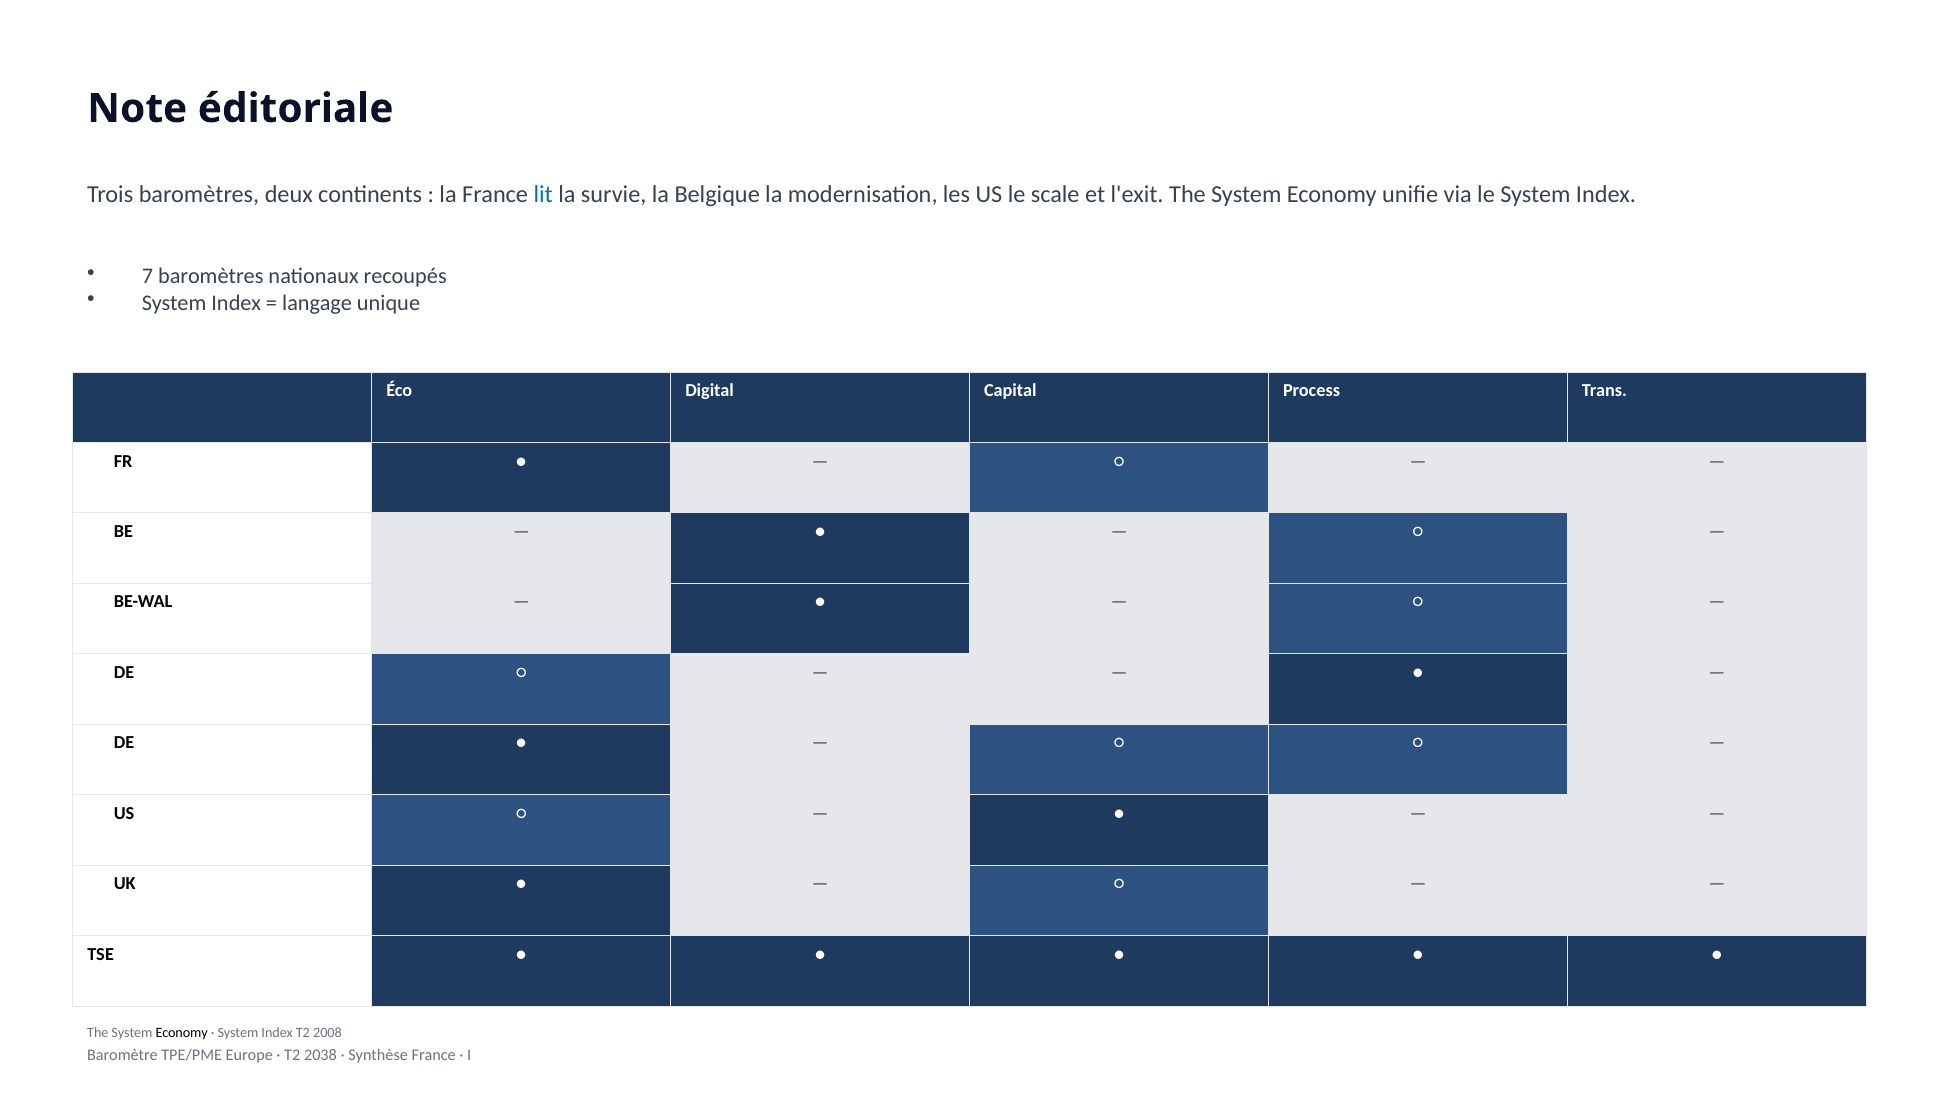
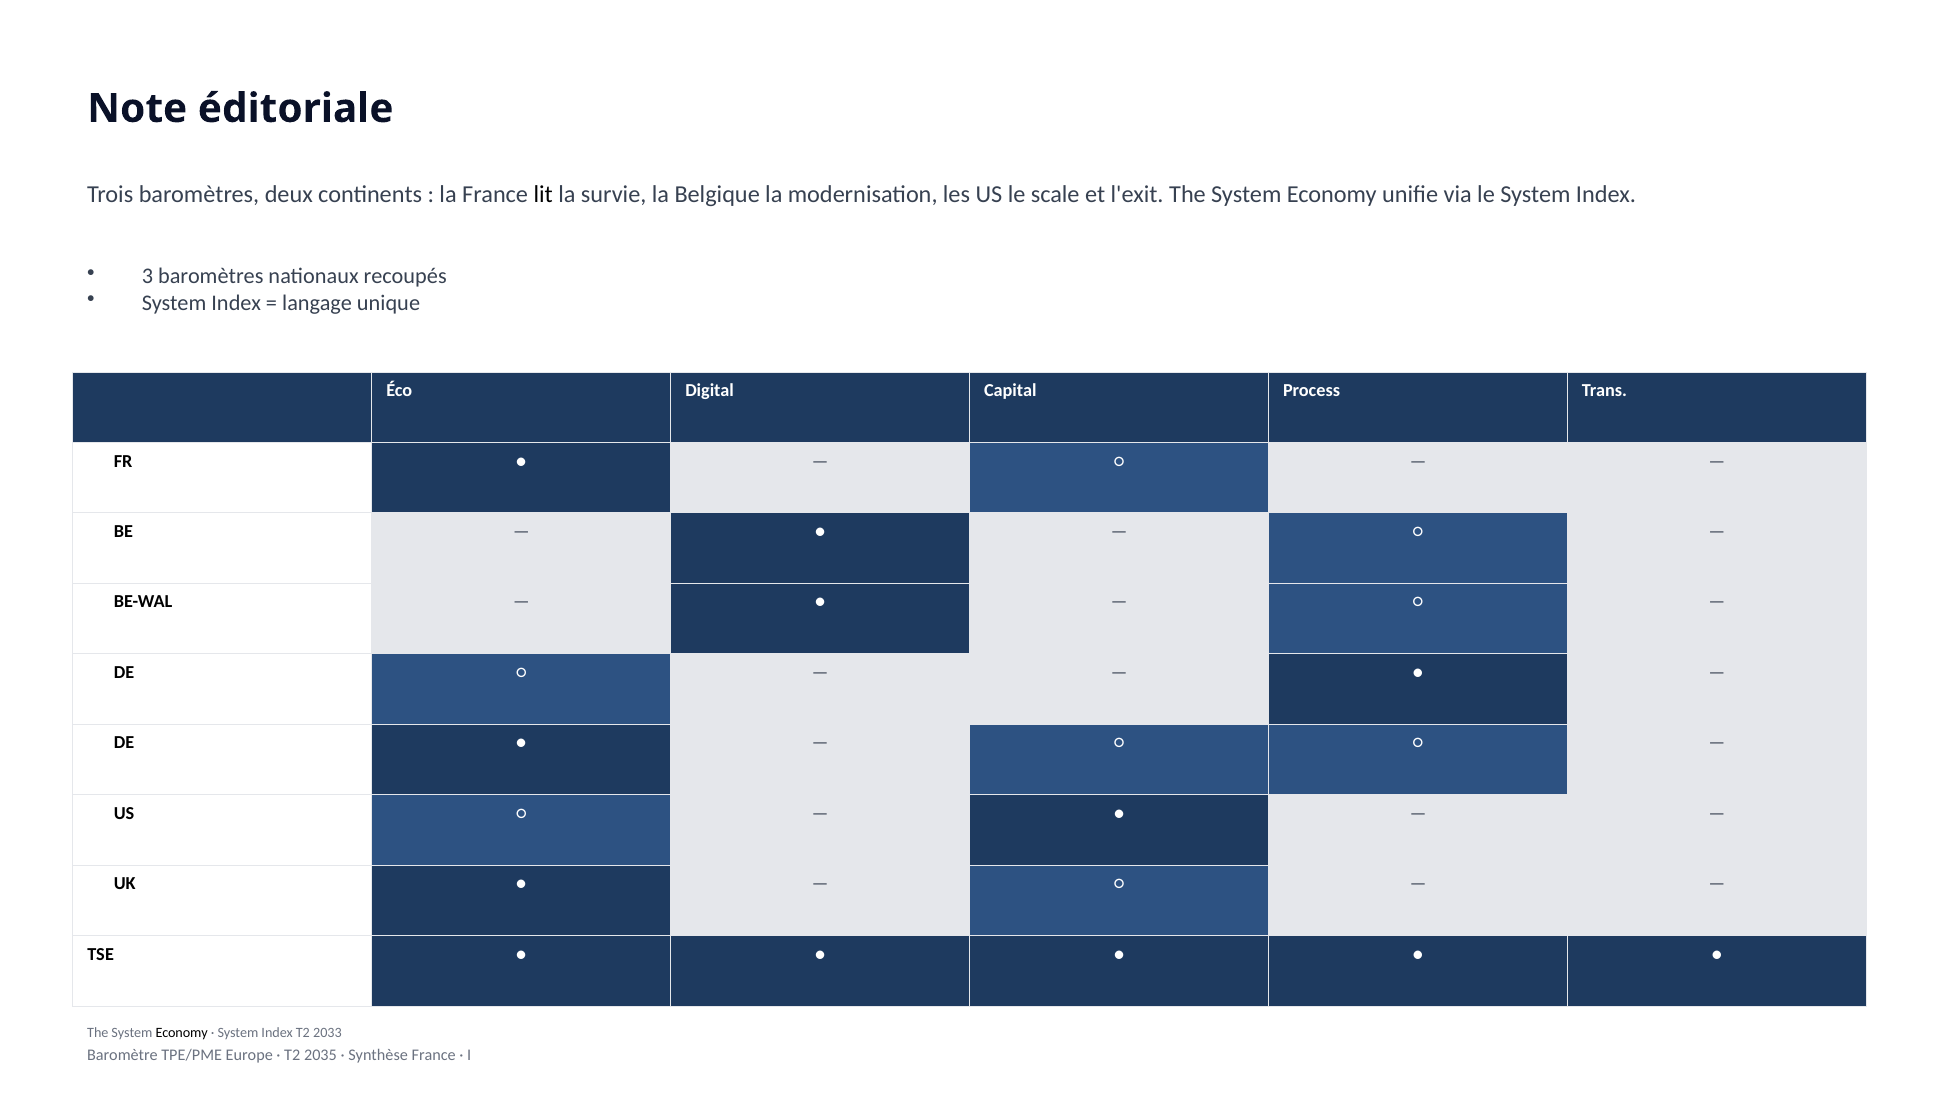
lit colour: blue -> black
7: 7 -> 3
2008: 2008 -> 2033
2038: 2038 -> 2035
